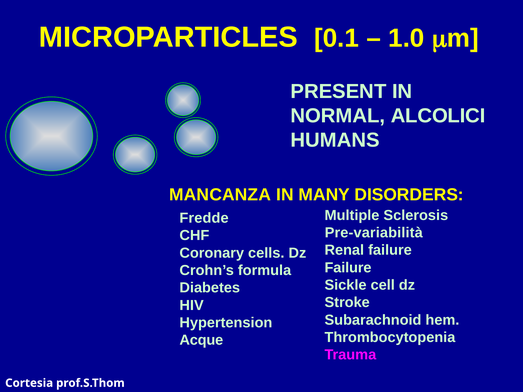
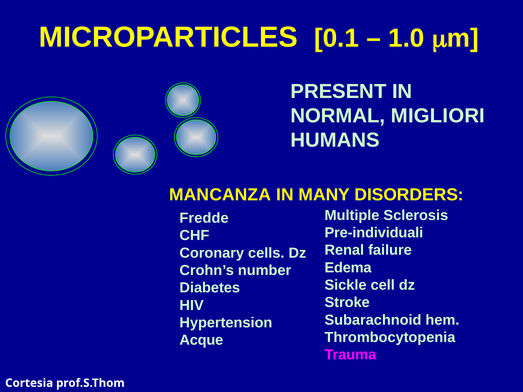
ALCOLICI: ALCOLICI -> MIGLIORI
Pre-variabilità: Pre-variabilità -> Pre-individuali
Failure at (348, 268): Failure -> Edema
formula: formula -> number
